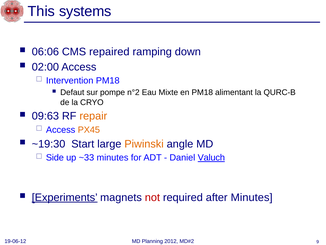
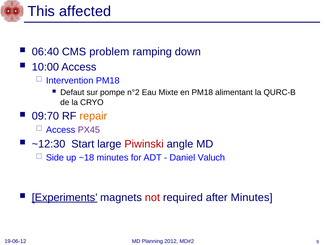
systems: systems -> affected
06:06: 06:06 -> 06:40
repaired: repaired -> problem
02:00: 02:00 -> 10:00
09:63: 09:63 -> 09:70
PX45 colour: orange -> purple
~19:30: ~19:30 -> ~12:30
Piwinski colour: orange -> red
~33: ~33 -> ~18
Valuch underline: present -> none
